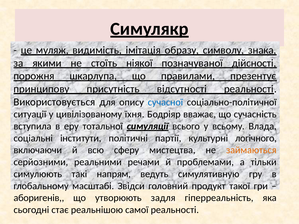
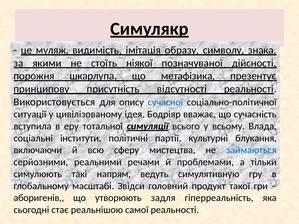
правилами: правилами -> метафізика
їхня: їхня -> ідея
логічного: логічного -> блукання
займаються colour: orange -> blue
